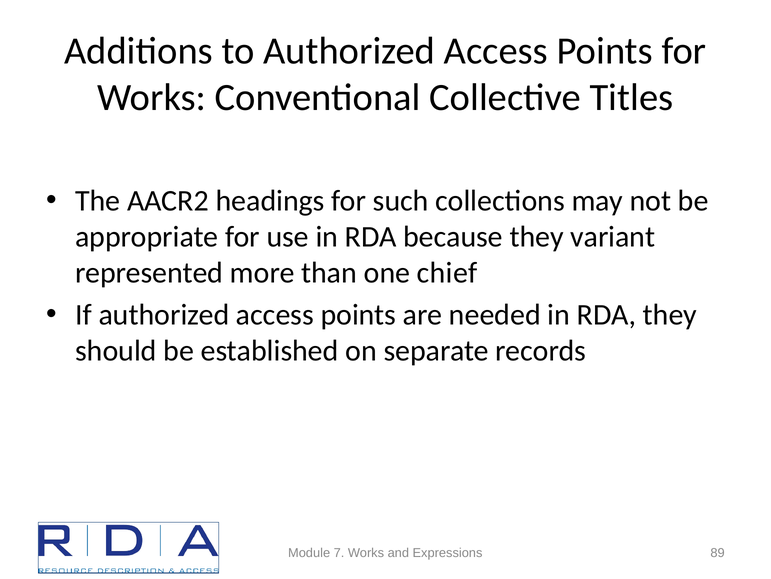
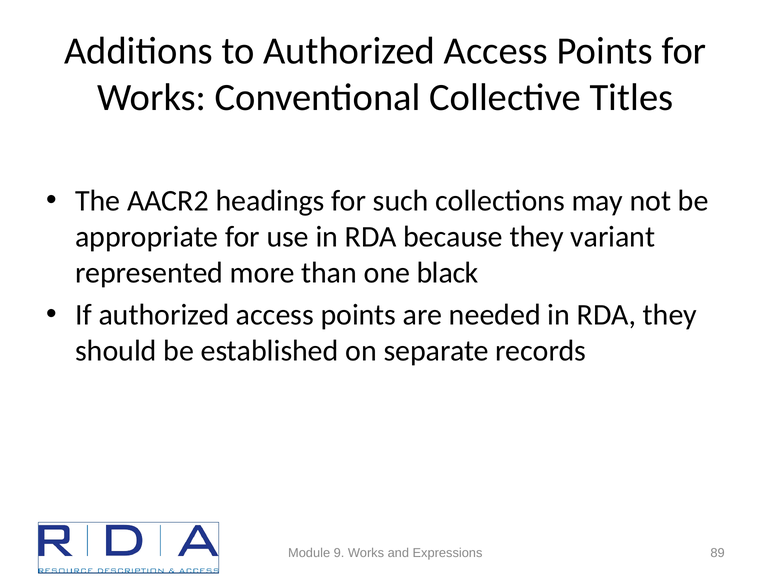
chief: chief -> black
7: 7 -> 9
